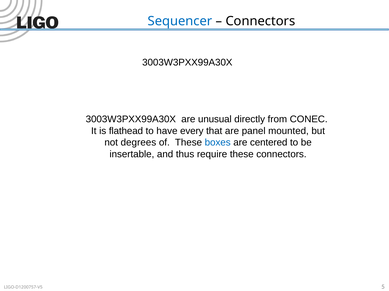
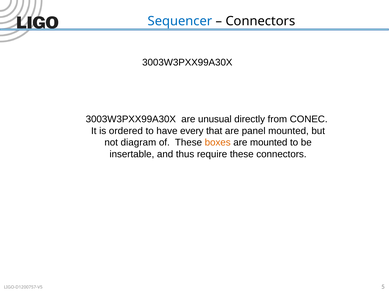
flathead: flathead -> ordered
degrees: degrees -> diagram
boxes colour: blue -> orange
are centered: centered -> mounted
